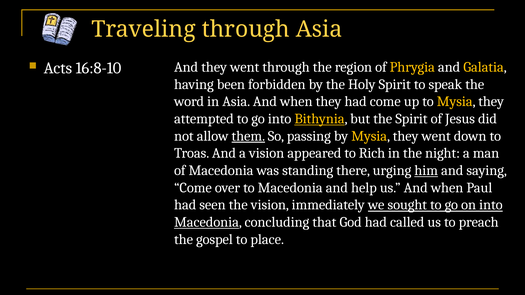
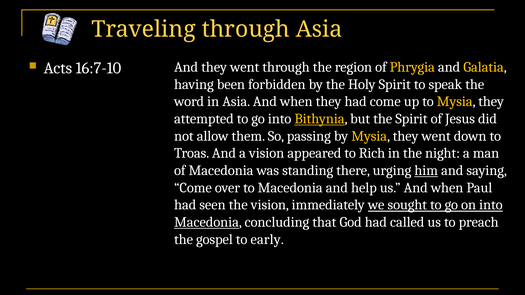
16:8-10: 16:8-10 -> 16:7-10
them underline: present -> none
place: place -> early
